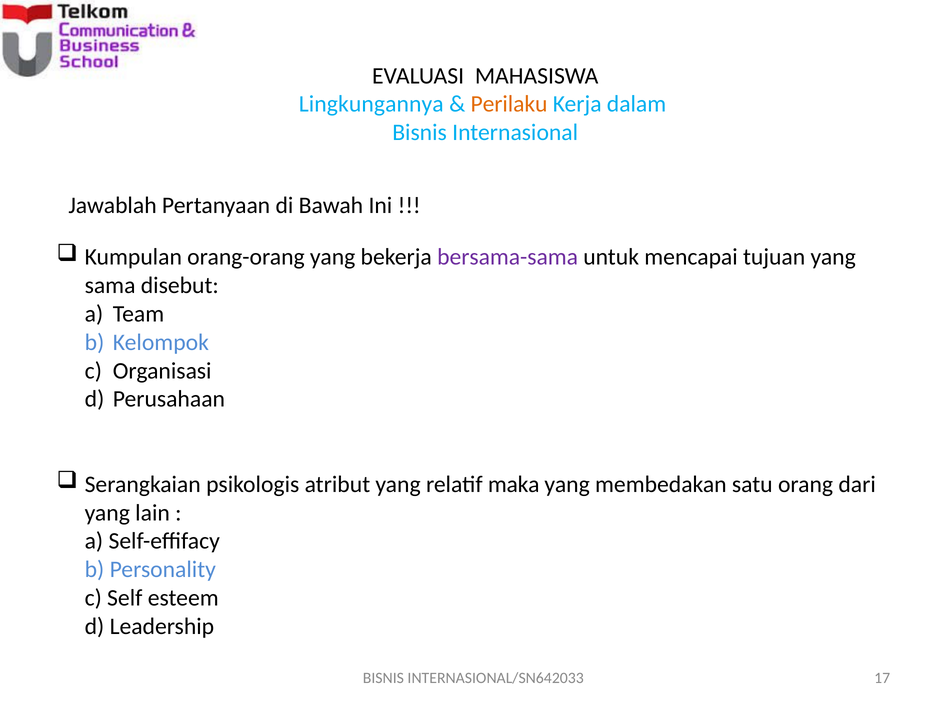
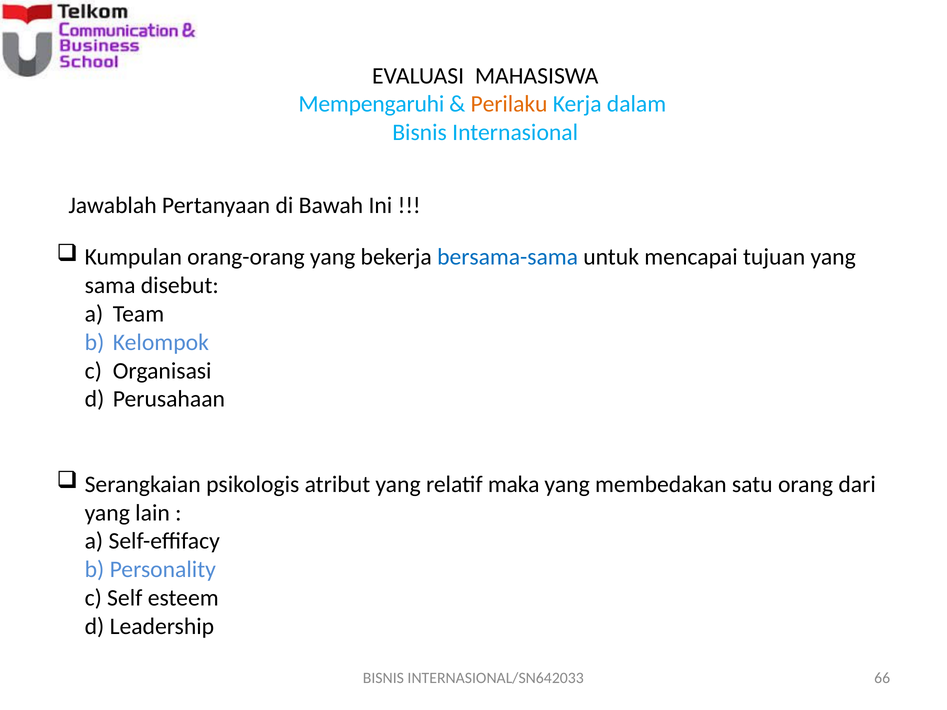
Lingkungannya: Lingkungannya -> Mempengaruhi
bersama-sama colour: purple -> blue
17: 17 -> 66
